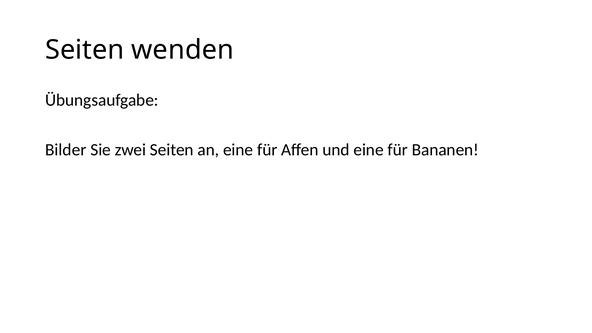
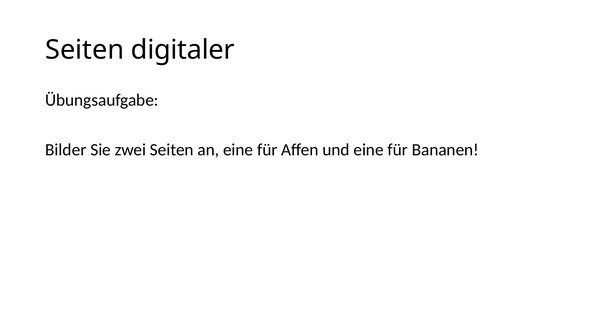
wenden: wenden -> digitaler
